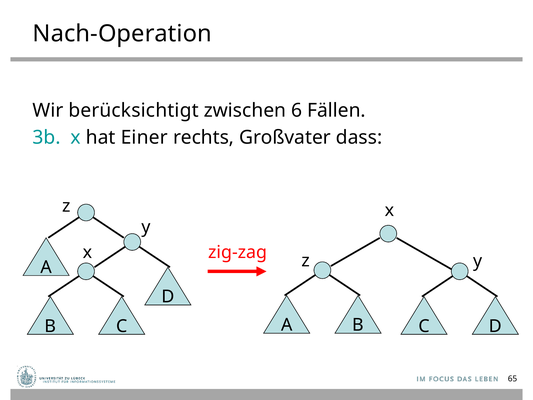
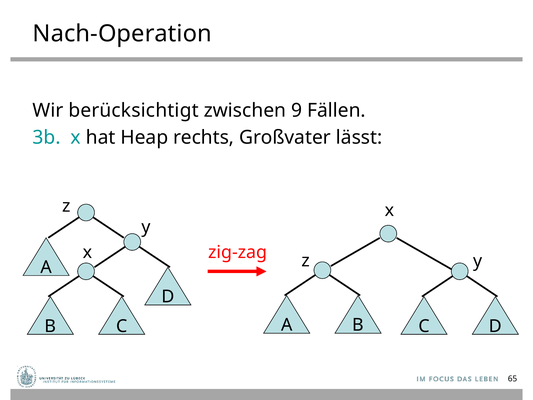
6: 6 -> 9
Einer: Einer -> Heap
dass: dass -> lässt
